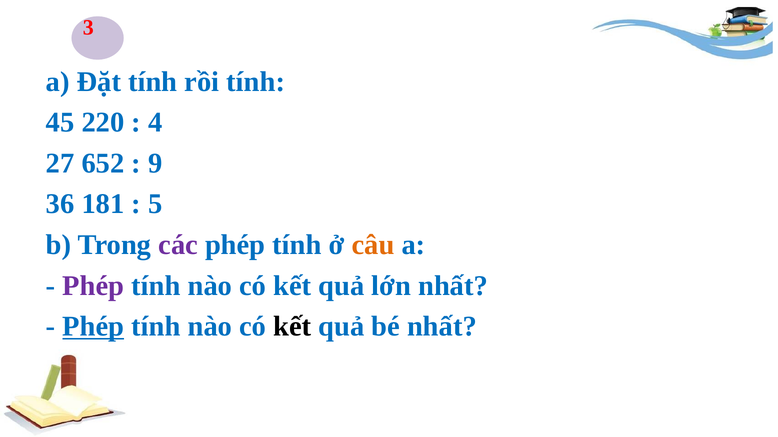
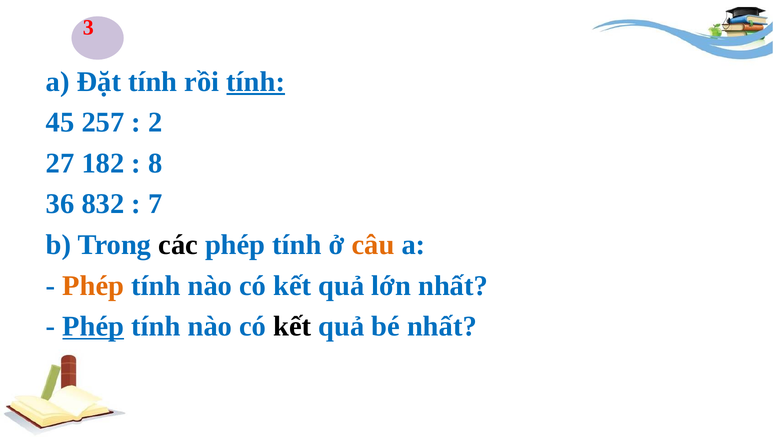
tính at (256, 82) underline: none -> present
220: 220 -> 257
4: 4 -> 2
652: 652 -> 182
9: 9 -> 8
181: 181 -> 832
5: 5 -> 7
các colour: purple -> black
Phép at (93, 286) colour: purple -> orange
